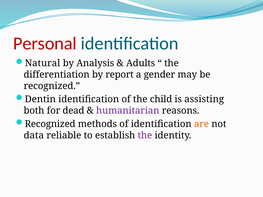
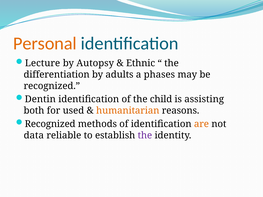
Personal colour: red -> orange
Natural: Natural -> Lecture
Analysis: Analysis -> Autopsy
Adults: Adults -> Ethnic
report: report -> adults
gender: gender -> phases
dead: dead -> used
humanitarian colour: purple -> orange
